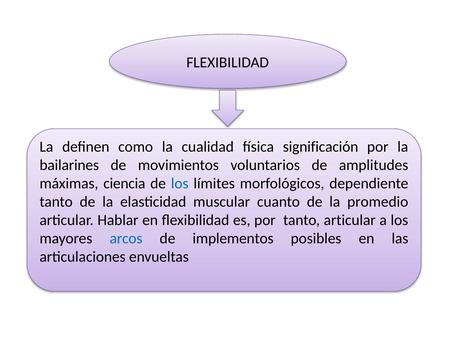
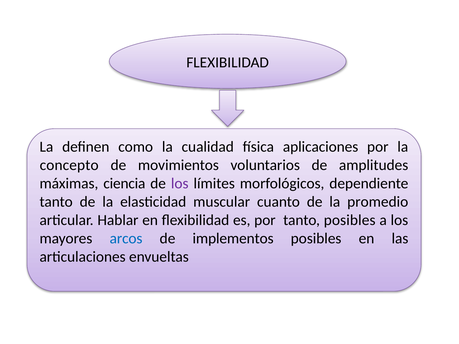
significación: significación -> aplicaciones
bailarines: bailarines -> concepto
los at (180, 184) colour: blue -> purple
tanto articular: articular -> posibles
